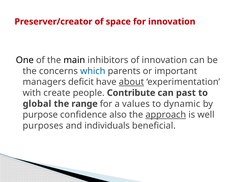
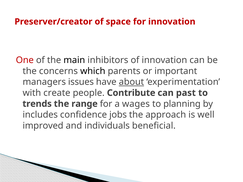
One colour: black -> red
which colour: blue -> black
deficit: deficit -> issues
global: global -> trends
values: values -> wages
dynamic: dynamic -> planning
purpose: purpose -> includes
also: also -> jobs
approach underline: present -> none
purposes: purposes -> improved
